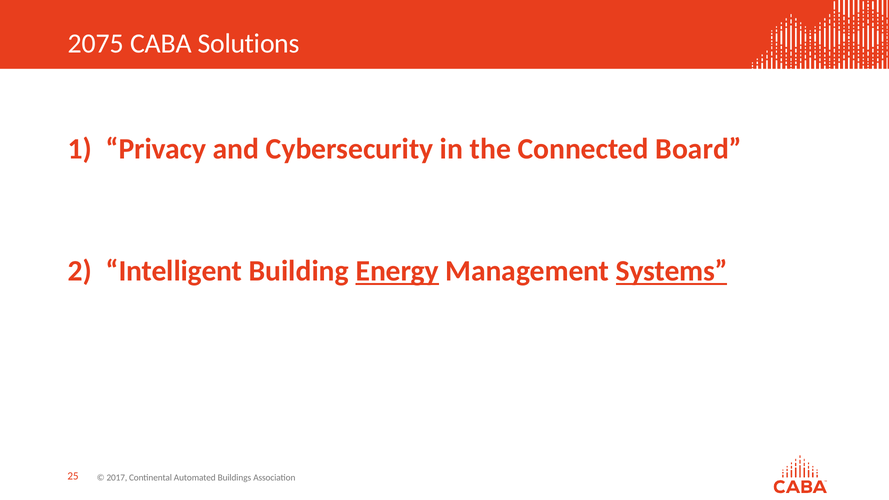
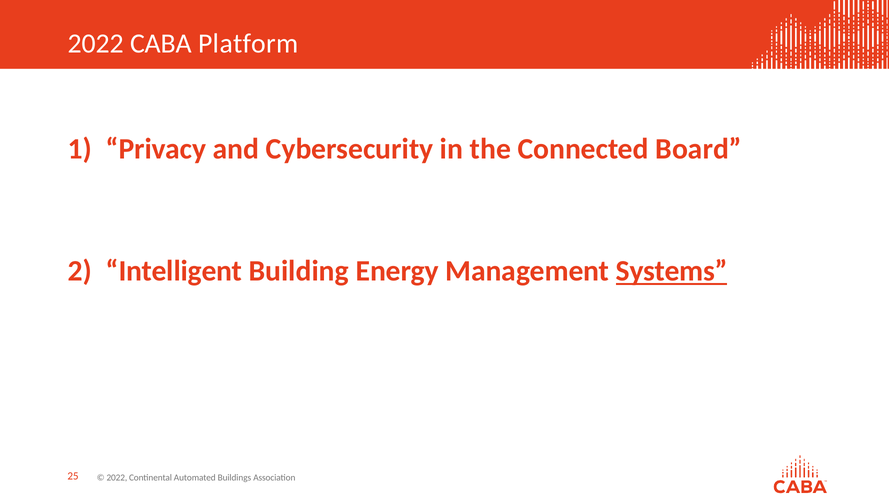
2075 at (96, 43): 2075 -> 2022
Solutions: Solutions -> Platform
Energy underline: present -> none
2017 at (117, 478): 2017 -> 2022
